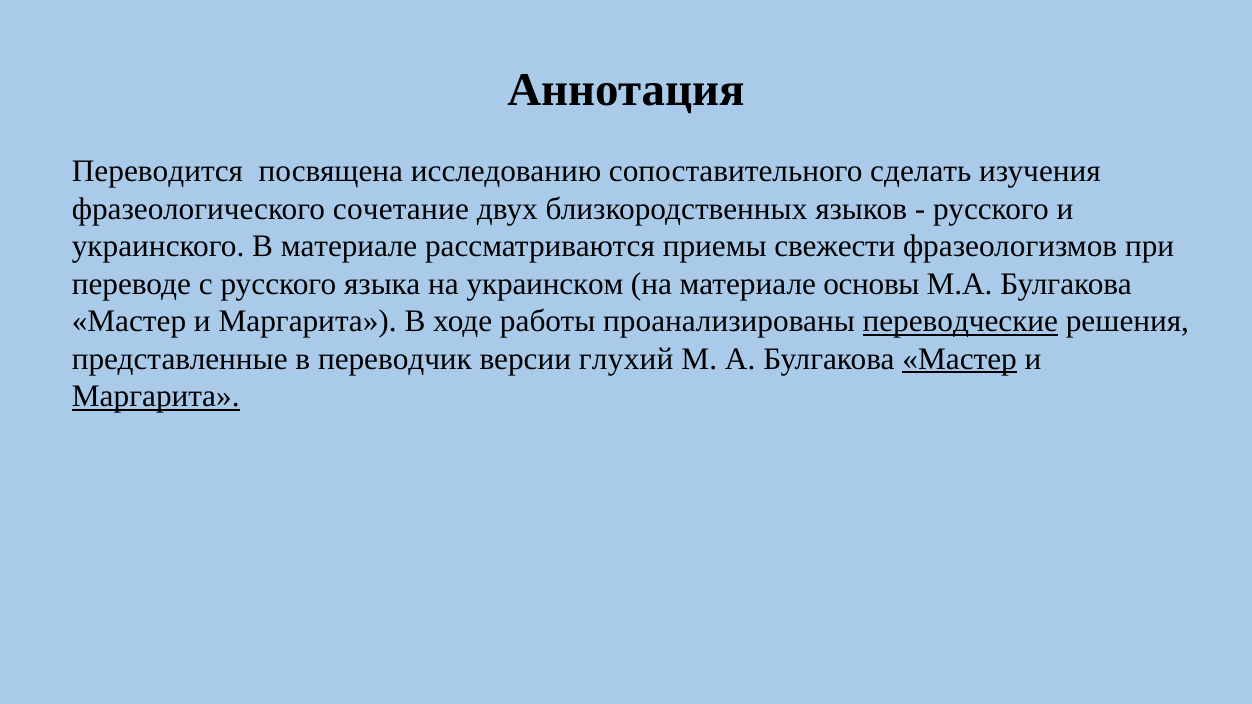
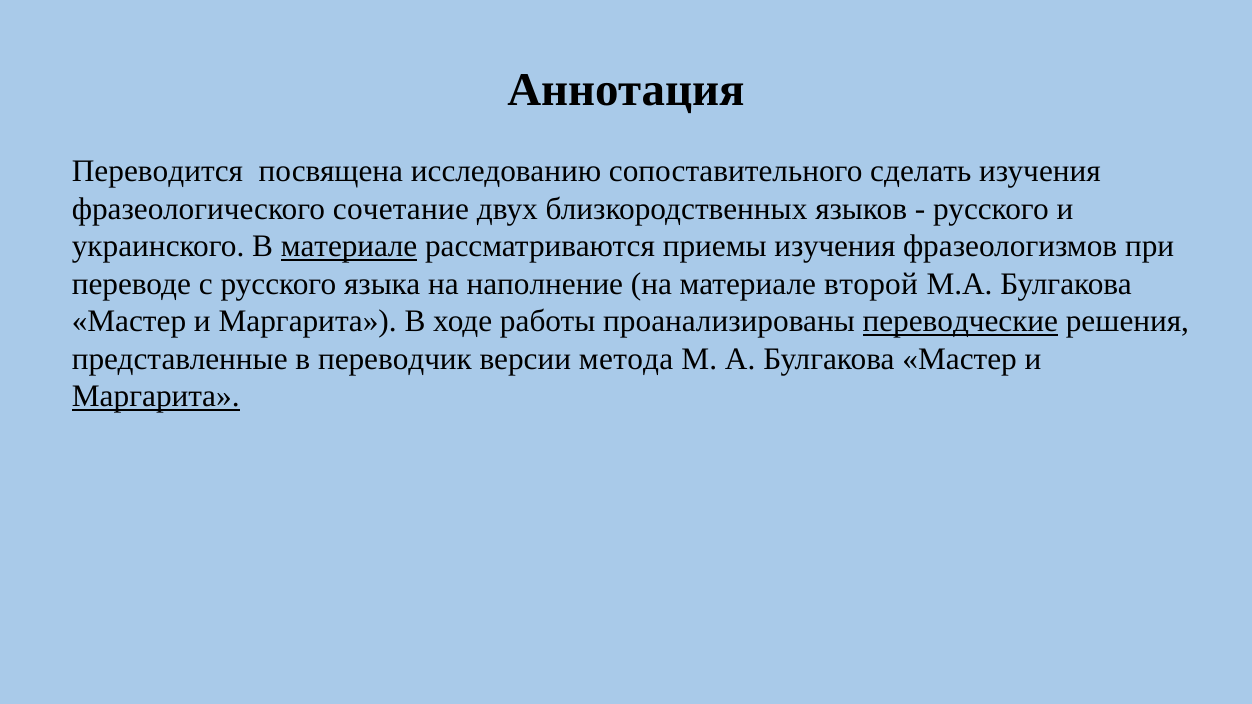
материале at (349, 246) underline: none -> present
приемы свежести: свежести -> изучения
украинском: украинском -> наполнение
основы: основы -> второй
глухий: глухий -> метода
Мастер at (960, 359) underline: present -> none
